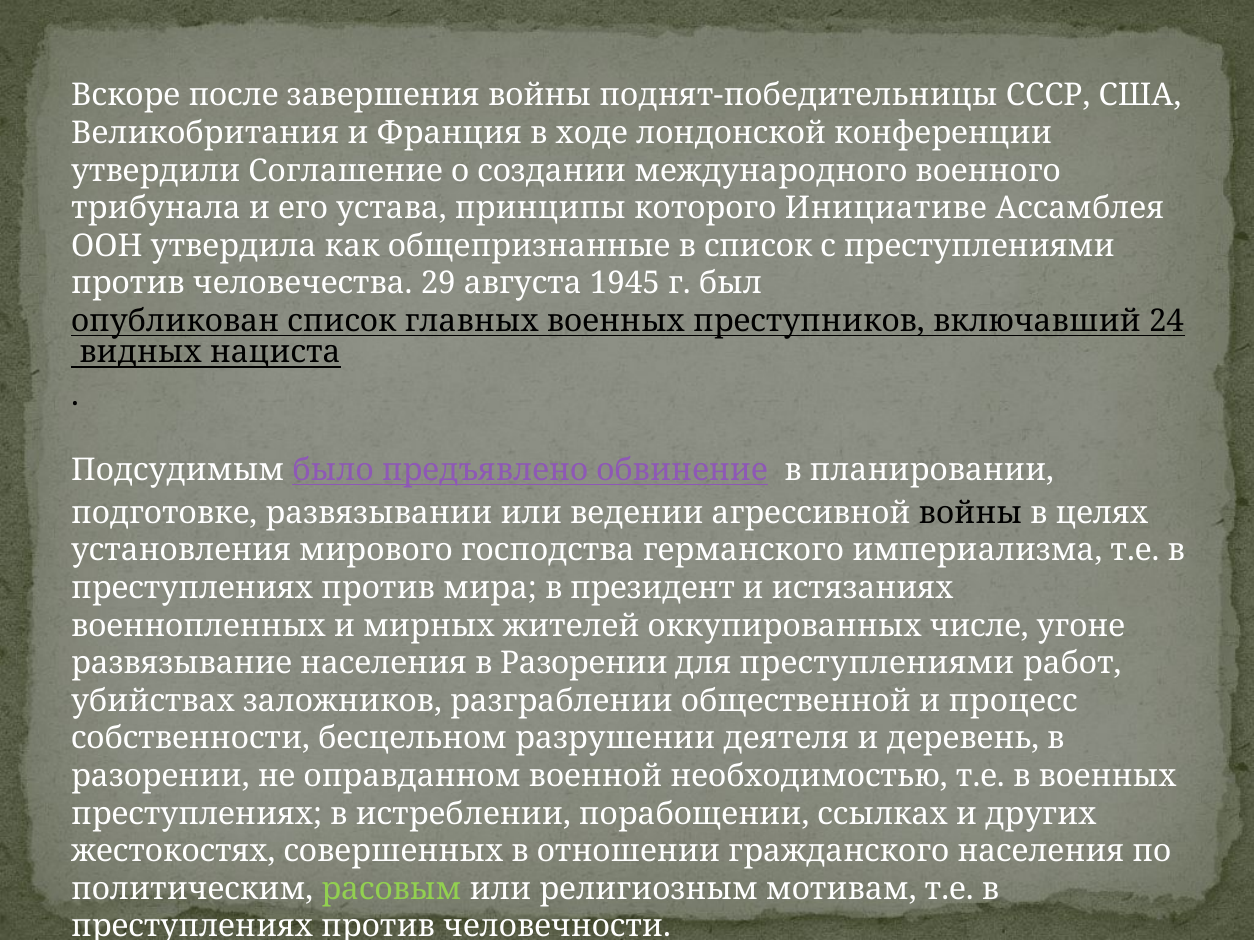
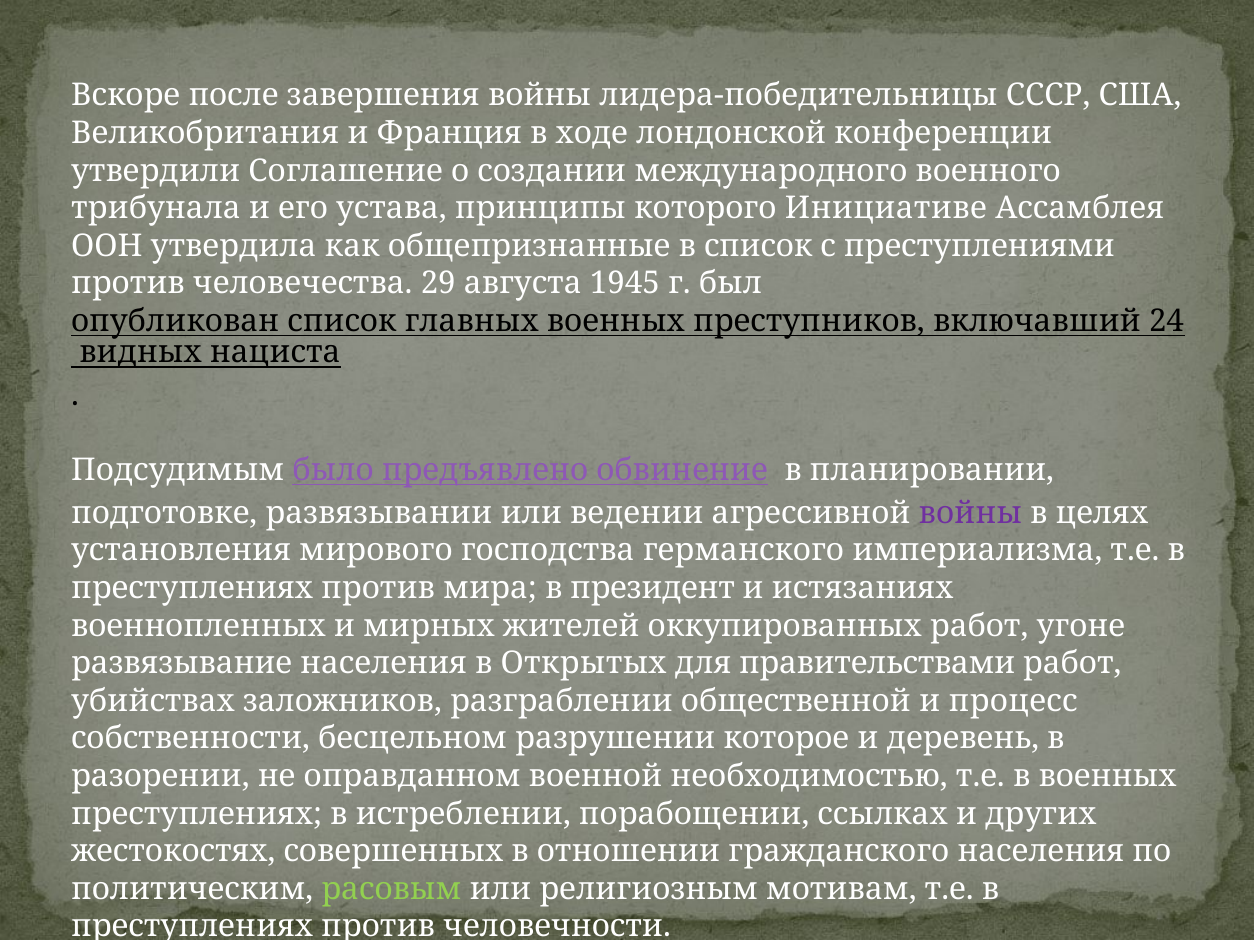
поднят-победительницы: поднят-победительницы -> лидера-победительницы
войны at (970, 513) colour: black -> purple
оккупированных числе: числе -> работ
населения в Разорении: Разорении -> Открытых
для преступлениями: преступлениями -> правительствами
деятеля: деятеля -> которое
